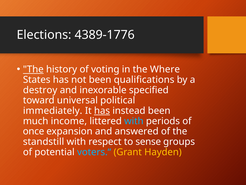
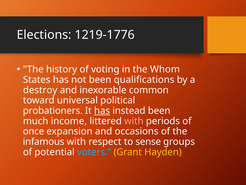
4389-1776: 4389-1776 -> 1219-1776
The at (33, 69) underline: present -> none
Where: Where -> Whom
specified: specified -> common
immediately: immediately -> probationers
with at (134, 121) colour: light blue -> pink
answered: answered -> occasions
standstill: standstill -> infamous
